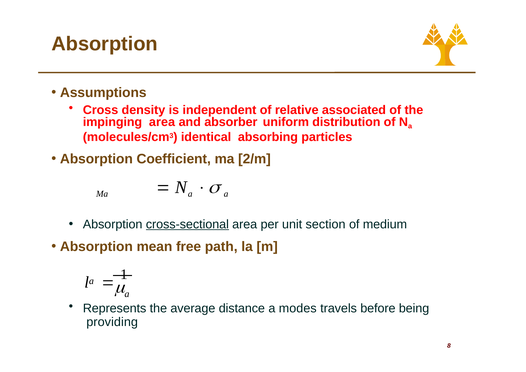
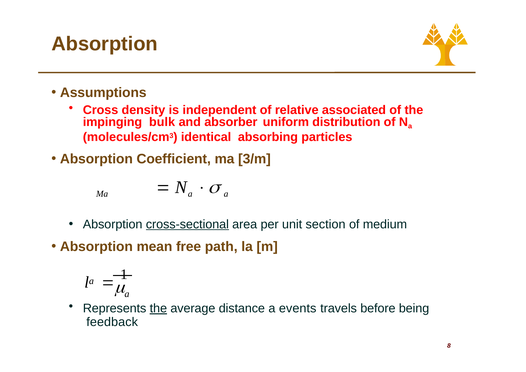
impinging area: area -> bulk
2/m: 2/m -> 3/m
the at (158, 308) underline: none -> present
modes: modes -> events
providing: providing -> feedback
